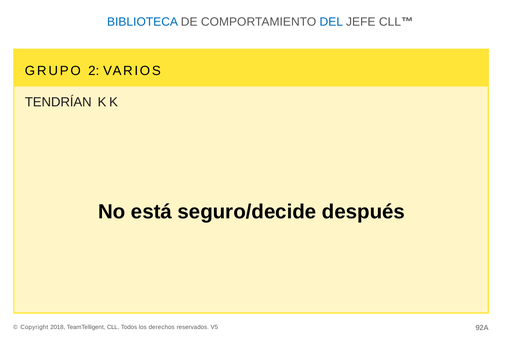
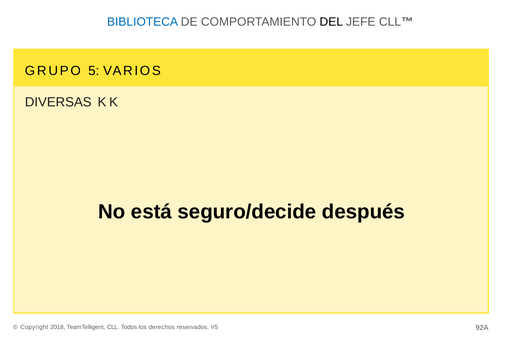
DEL colour: blue -> black
2: 2 -> 5
TENDRÍAN: TENDRÍAN -> DIVERSAS
